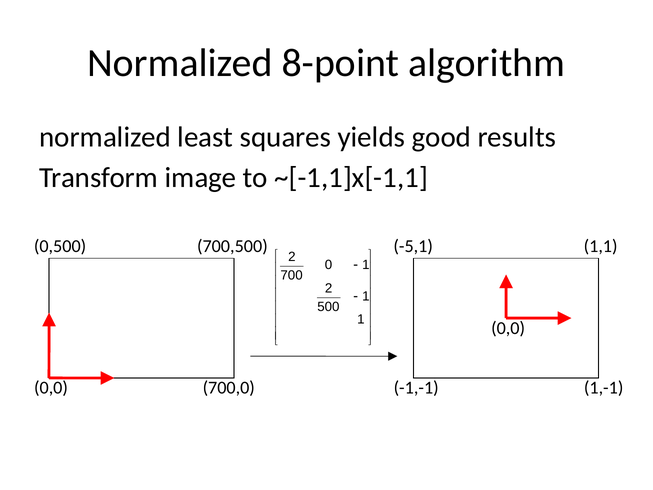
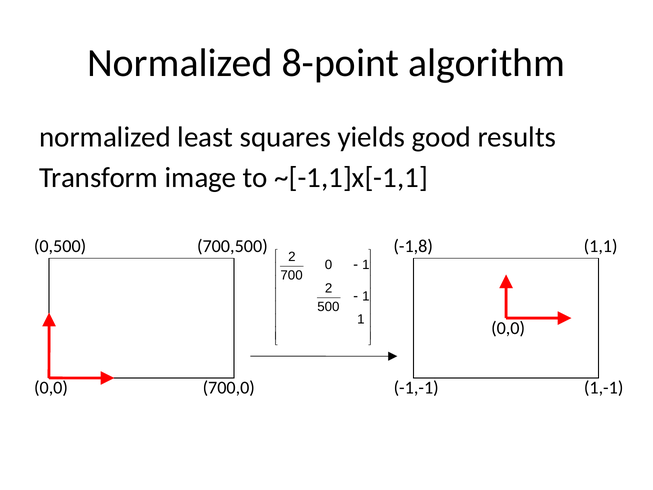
-5,1: -5,1 -> -1,8
